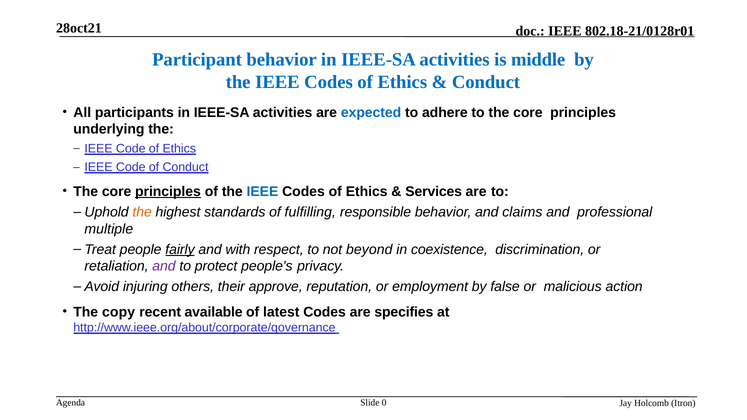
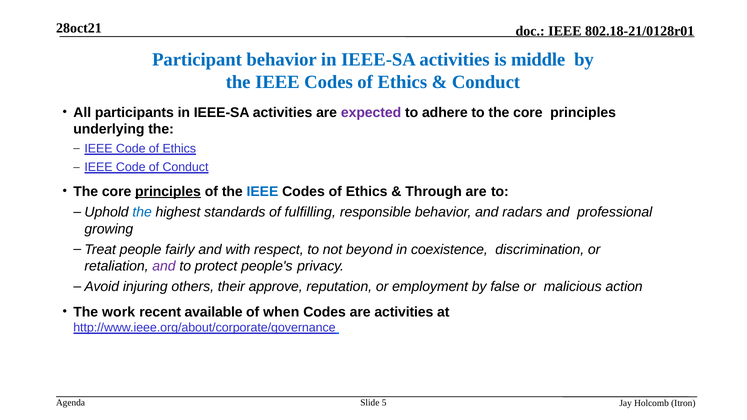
expected colour: blue -> purple
Services: Services -> Through
the at (142, 212) colour: orange -> blue
claims: claims -> radars
multiple: multiple -> growing
fairly underline: present -> none
copy: copy -> work
latest: latest -> when
are specifies: specifies -> activities
0: 0 -> 5
